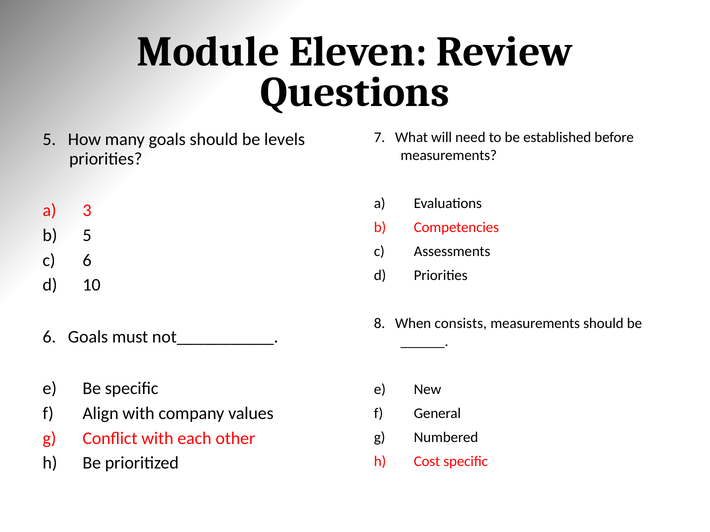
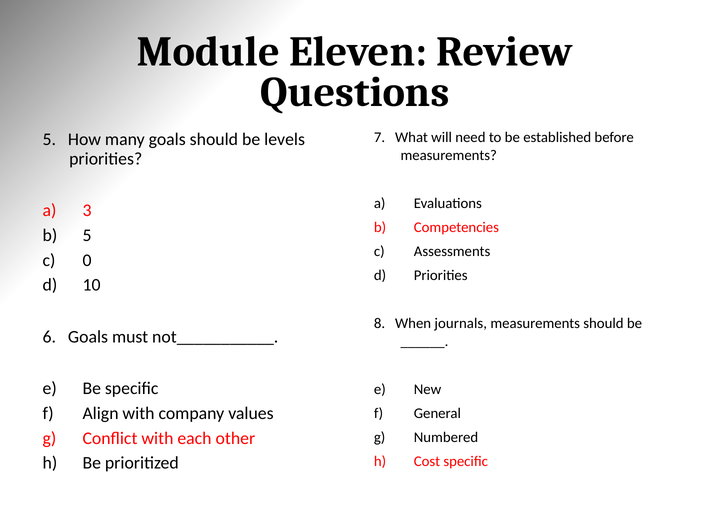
6 at (87, 260): 6 -> 0
consists: consists -> journals
